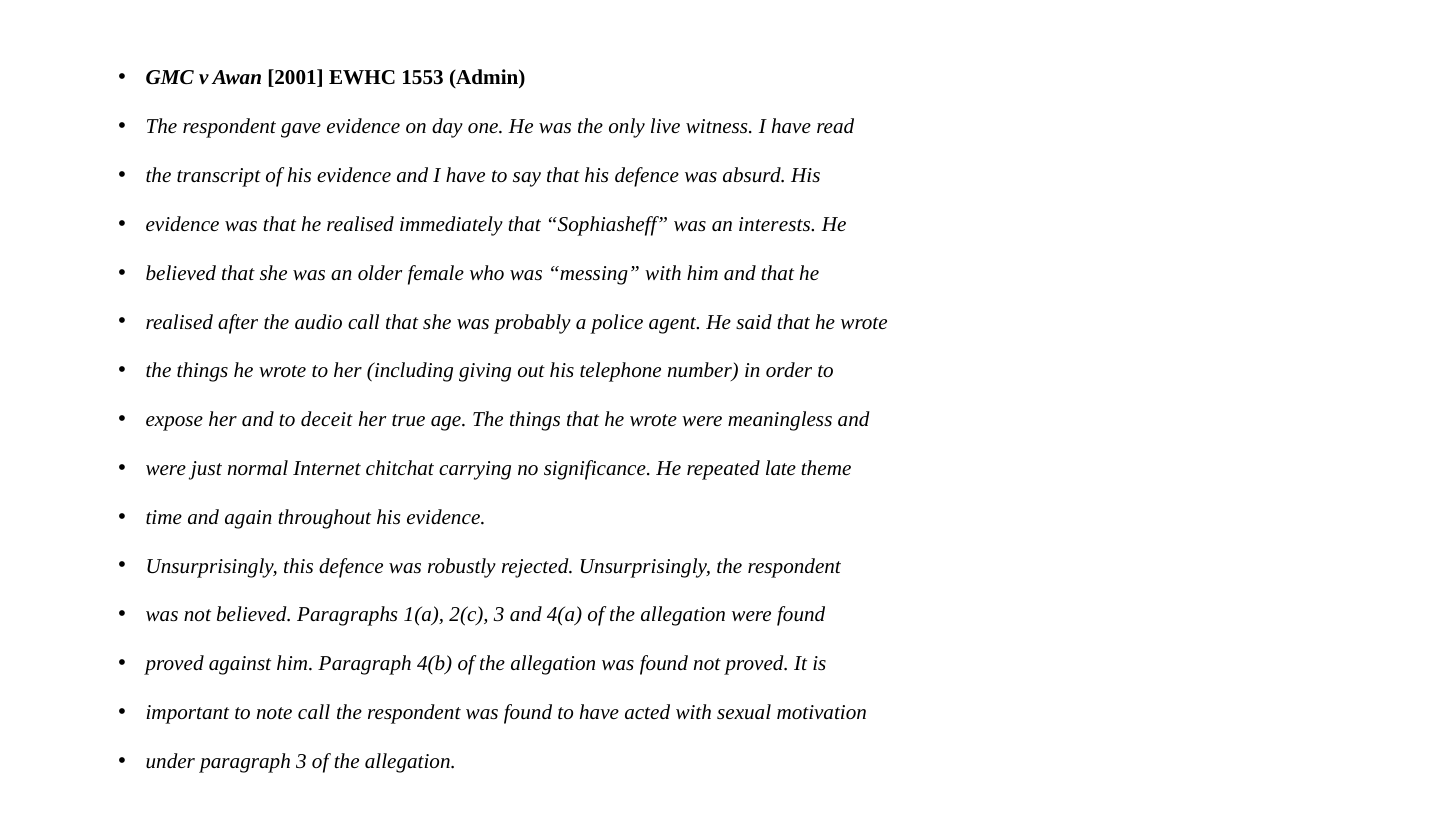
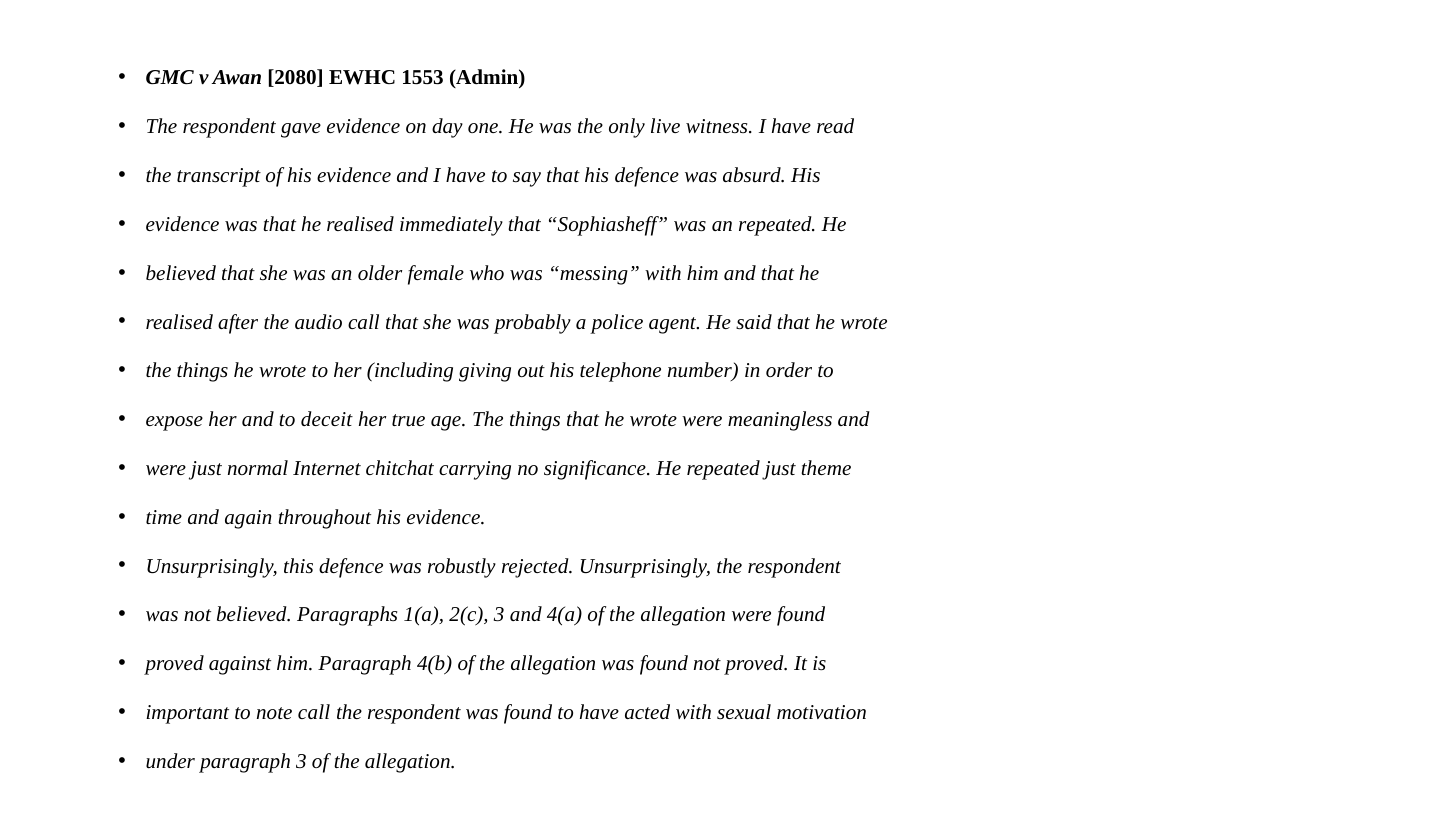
2001: 2001 -> 2080
an interests: interests -> repeated
repeated late: late -> just
